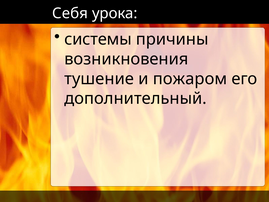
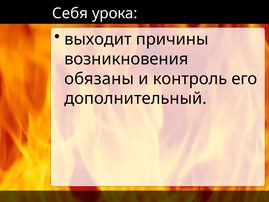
системы: системы -> выходит
тушение: тушение -> обязаны
пожаром: пожаром -> контроль
